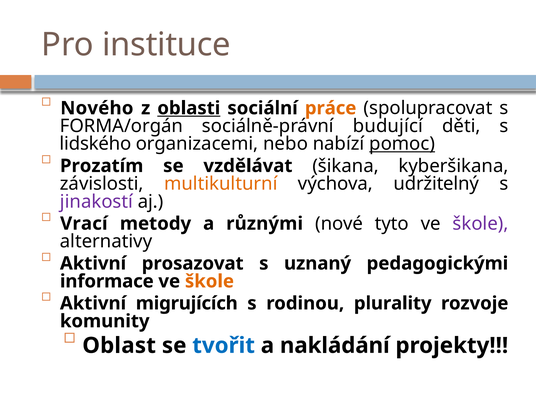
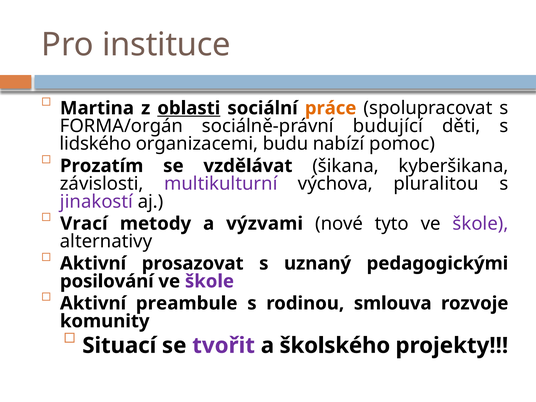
Nového: Nového -> Martina
nebo: nebo -> budu
pomoc underline: present -> none
multikulturní colour: orange -> purple
udržitelný: udržitelný -> pluralitou
různými: různými -> výzvami
informace: informace -> posilování
škole at (209, 281) colour: orange -> purple
migrujících: migrujících -> preambule
plurality: plurality -> smlouva
Oblast: Oblast -> Situací
tvořit colour: blue -> purple
nakládání: nakládání -> školského
